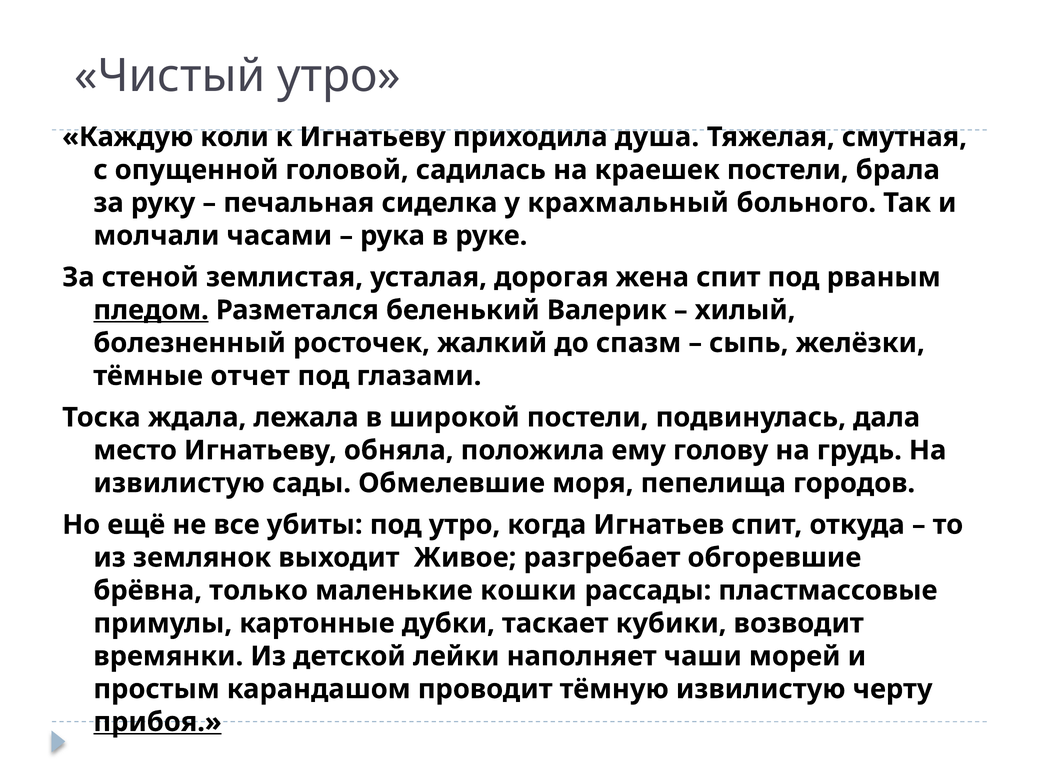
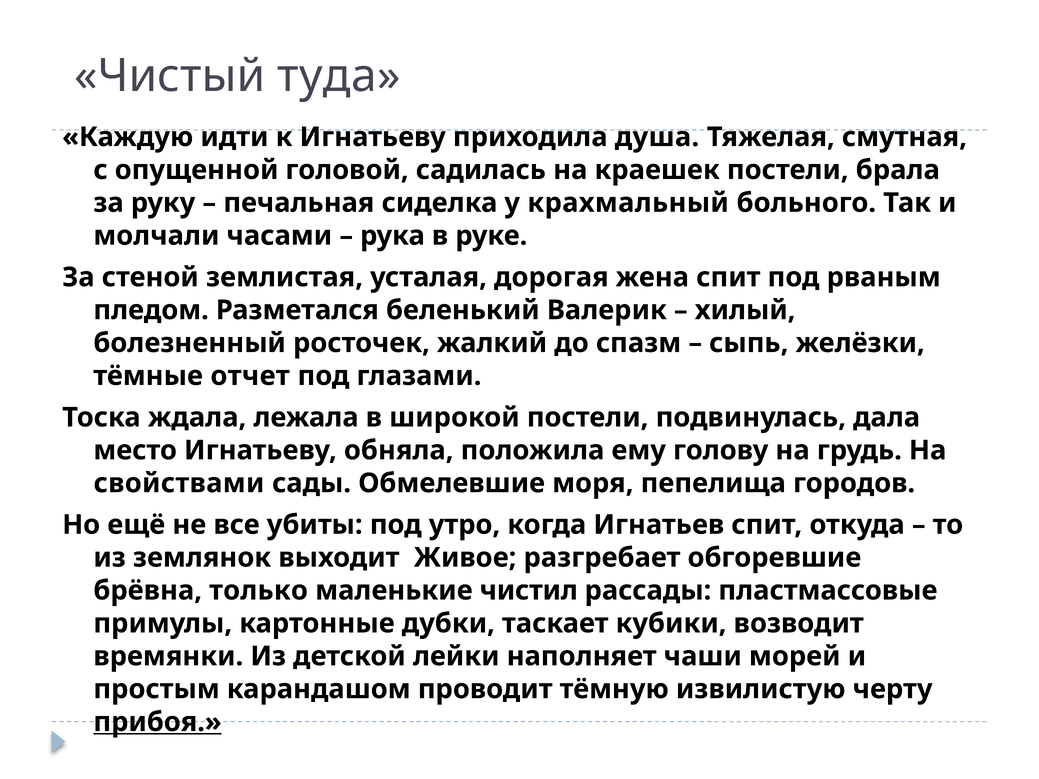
Чистый утро: утро -> туда
коли: коли -> идти
пледом underline: present -> none
извилистую at (179, 483): извилистую -> свойствами
кошки: кошки -> чистил
